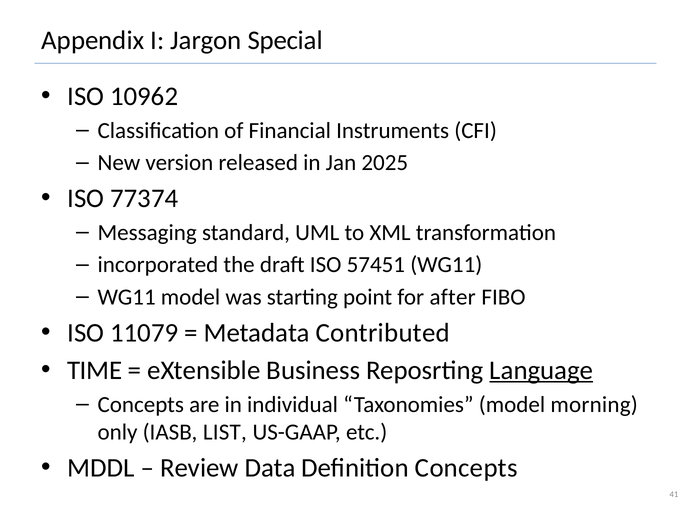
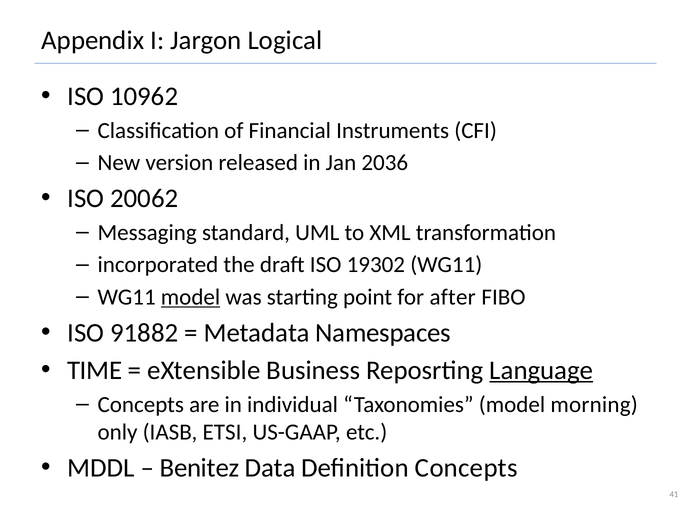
Special: Special -> Logical
2025: 2025 -> 2036
77374: 77374 -> 20062
57451: 57451 -> 19302
model at (191, 297) underline: none -> present
11079: 11079 -> 91882
Contributed: Contributed -> Namespaces
LIST: LIST -> ETSI
Review: Review -> Benitez
